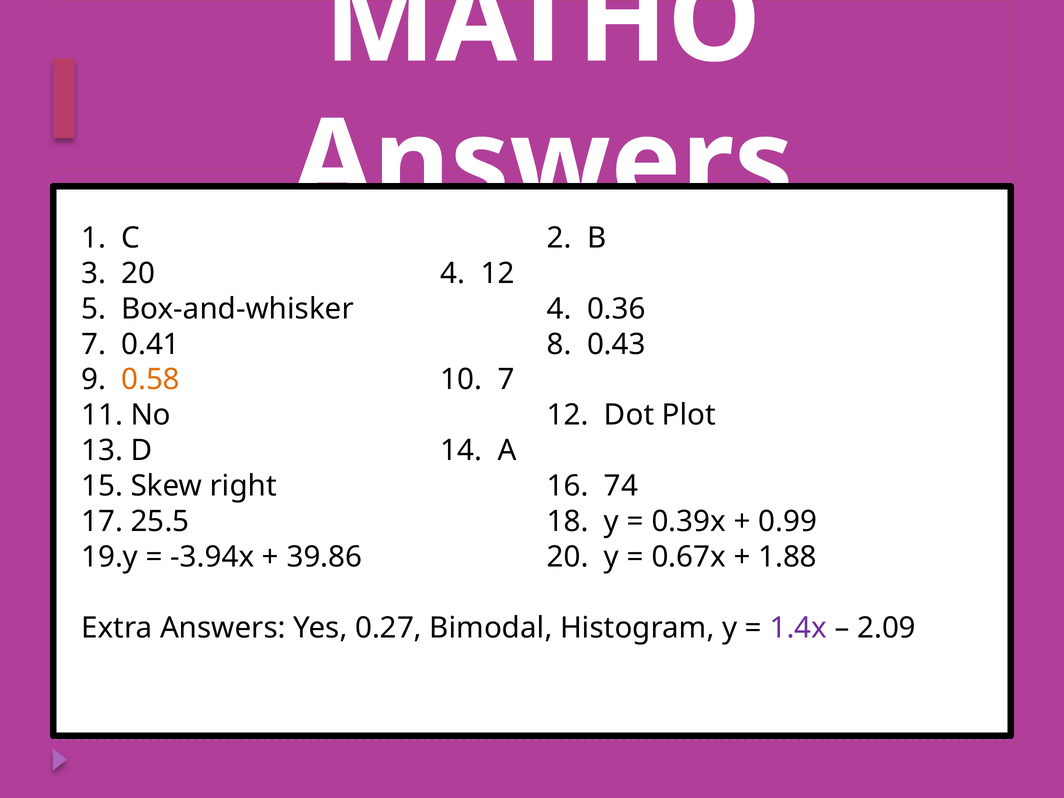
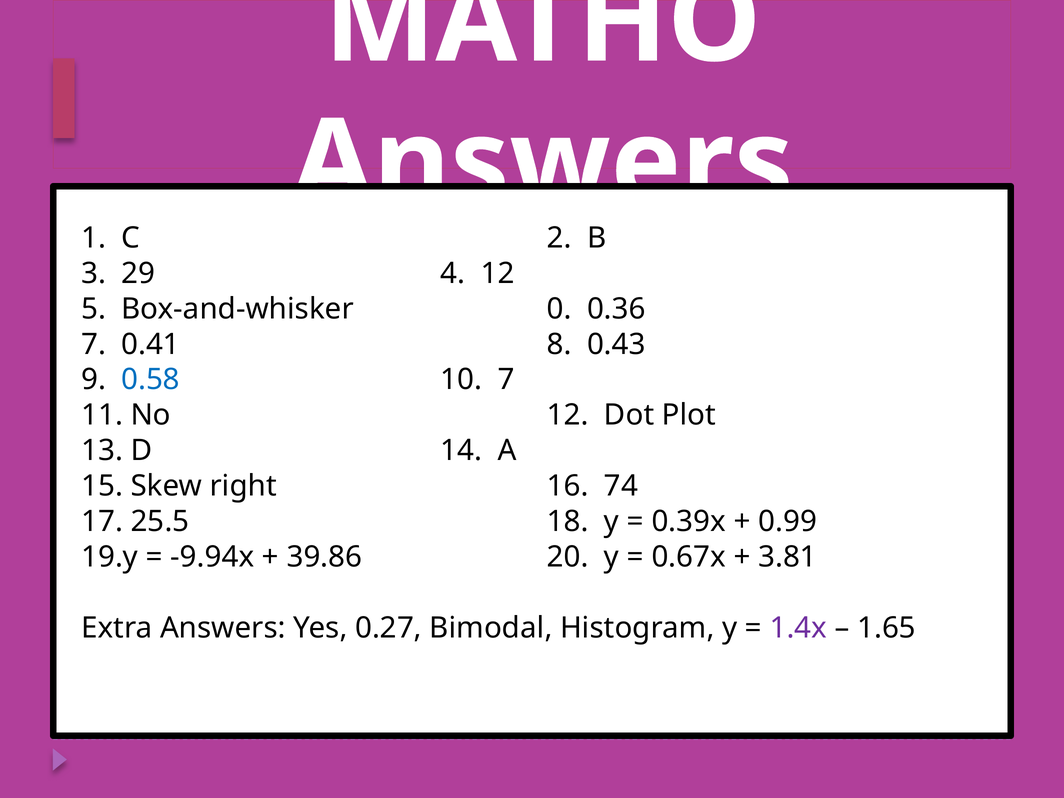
20 at (138, 273): 20 -> 29
Box-and-whisker 4: 4 -> 0
0.58 colour: orange -> blue
-3.94x: -3.94x -> -9.94x
1.88: 1.88 -> 3.81
2.09: 2.09 -> 1.65
